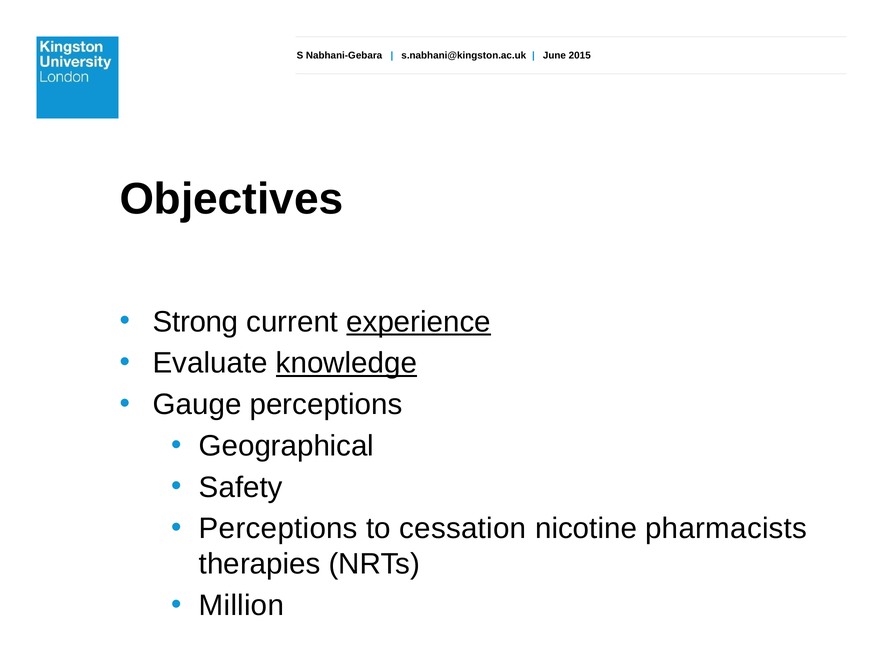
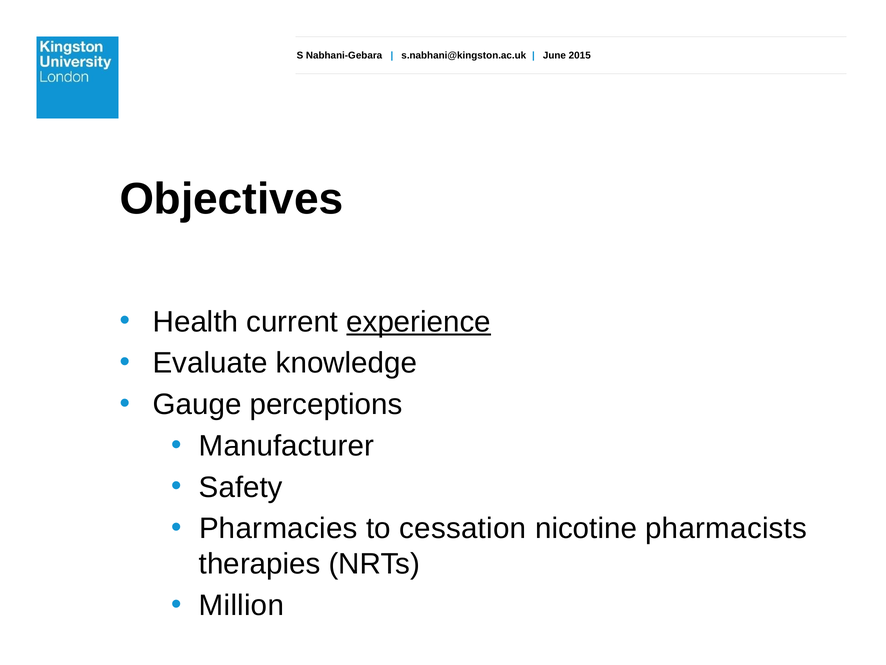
Strong: Strong -> Health
knowledge underline: present -> none
Geographical: Geographical -> Manufacturer
Perceptions at (278, 528): Perceptions -> Pharmacies
